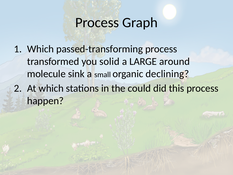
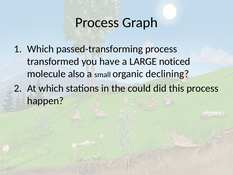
solid: solid -> have
around: around -> noticed
sink: sink -> also
